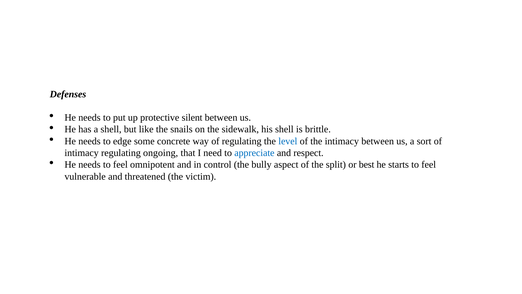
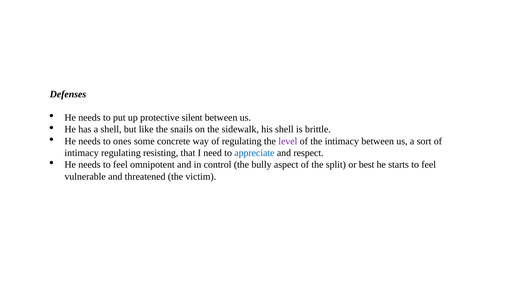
edge: edge -> ones
level colour: blue -> purple
ongoing: ongoing -> resisting
